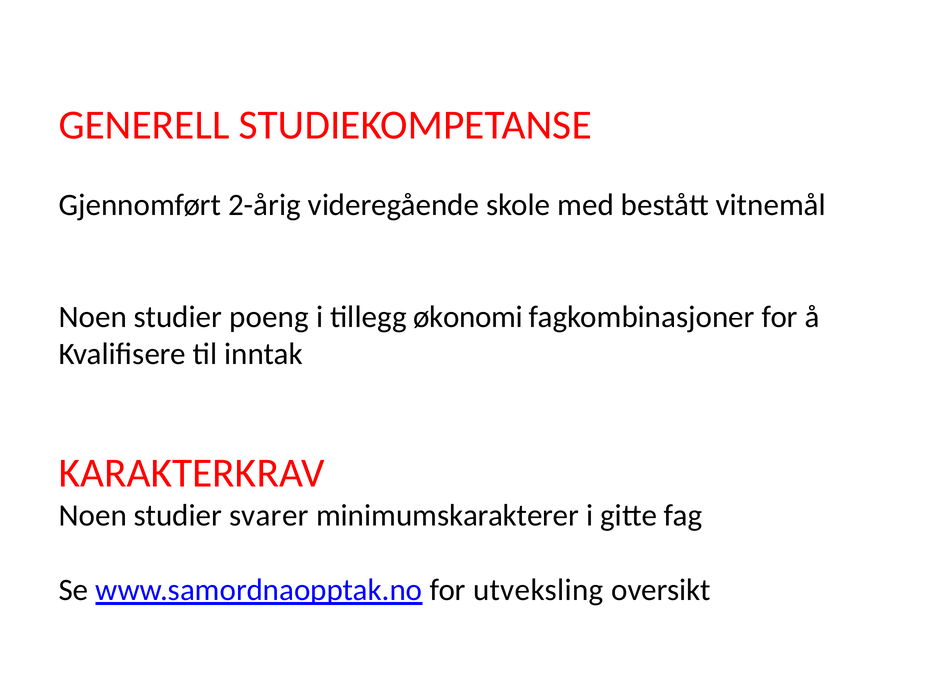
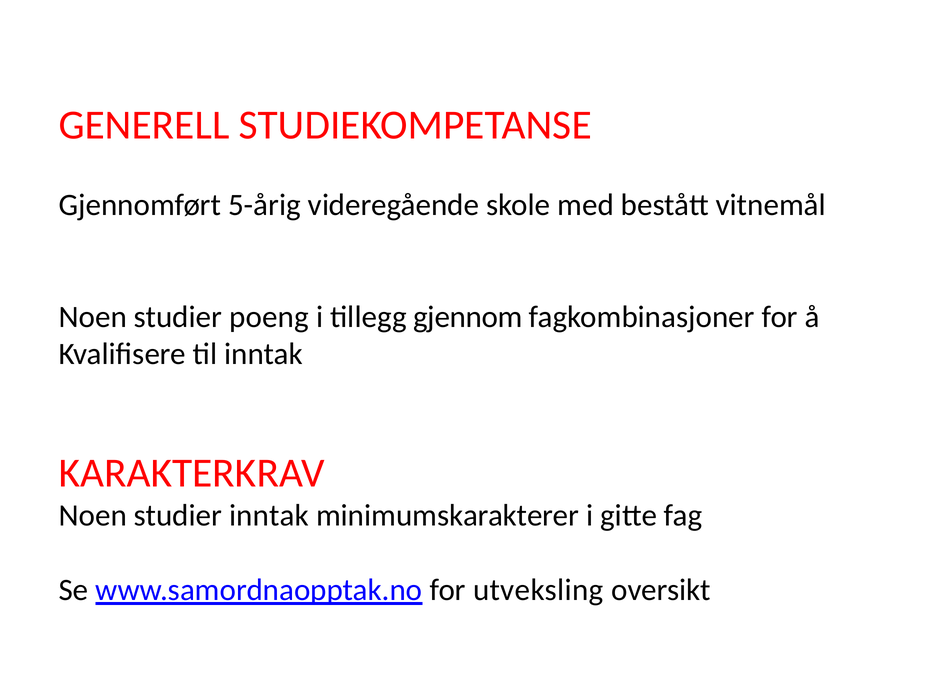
2-årig: 2-årig -> 5-årig
økonomi: økonomi -> gjennom
studier svarer: svarer -> inntak
